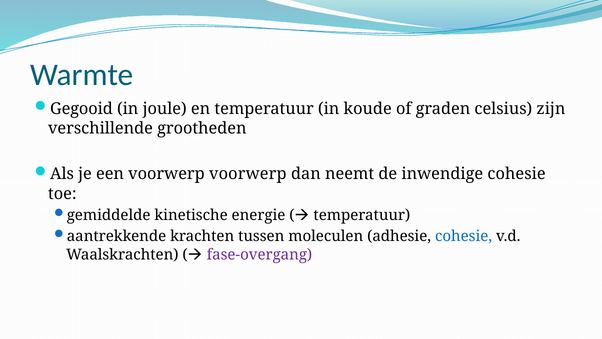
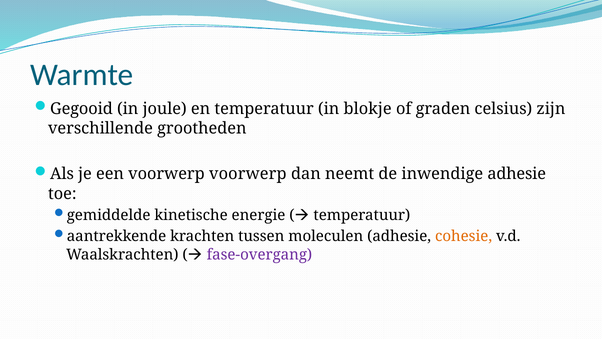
koude: koude -> blokje
inwendige cohesie: cohesie -> adhesie
cohesie at (464, 236) colour: blue -> orange
